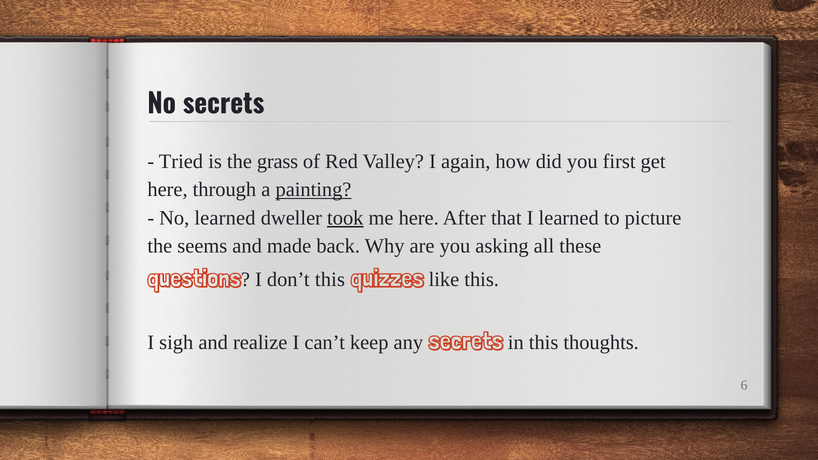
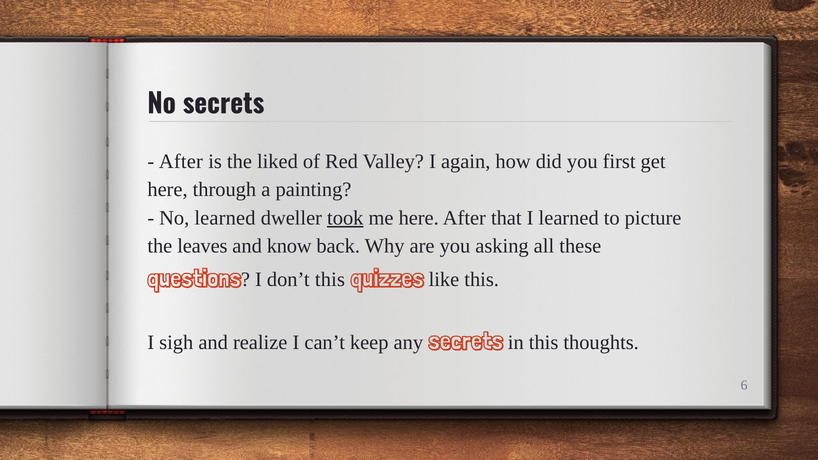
Tried at (181, 162): Tried -> After
grass: grass -> liked
painting underline: present -> none
seems: seems -> leaves
made: made -> know
